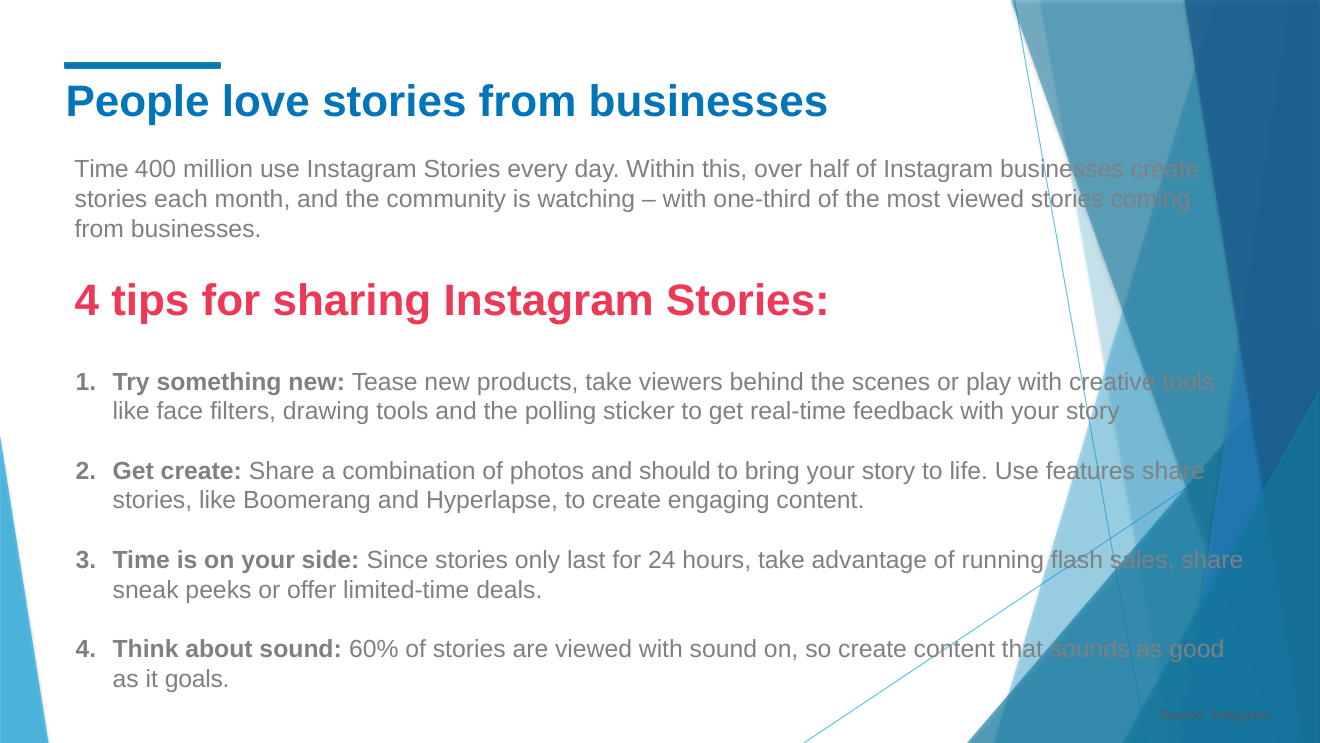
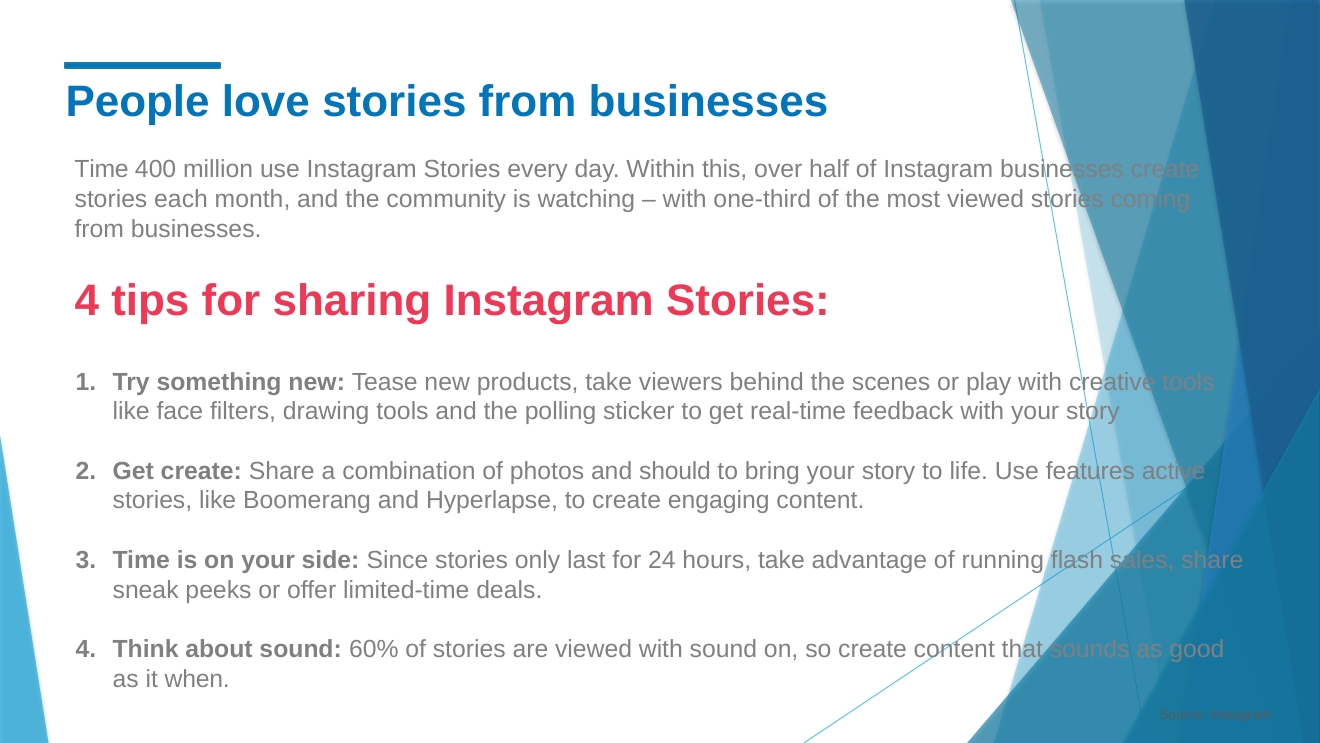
features share: share -> active
goals: goals -> when
